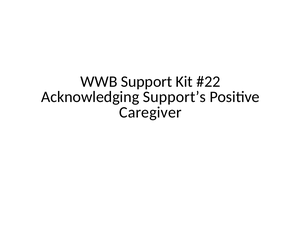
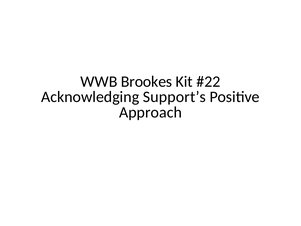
Support: Support -> Brookes
Caregiver: Caregiver -> Approach
